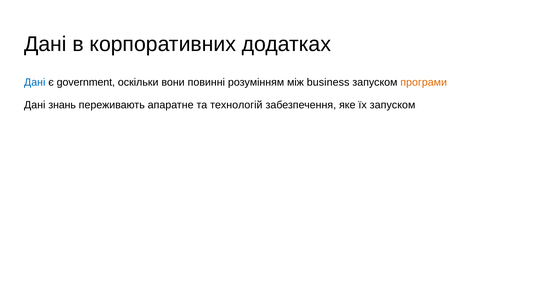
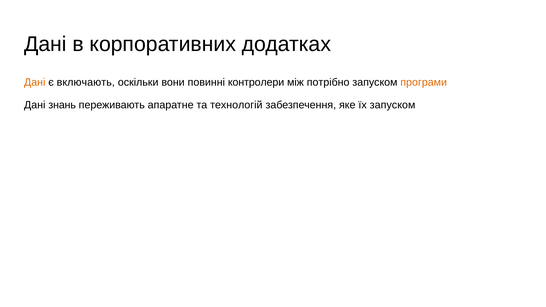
Дані at (35, 82) colour: blue -> orange
government: government -> включають
розумінням: розумінням -> контролери
business: business -> потрібно
